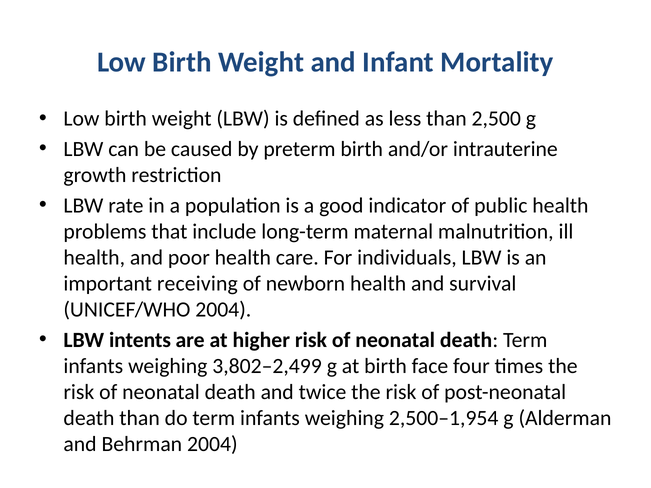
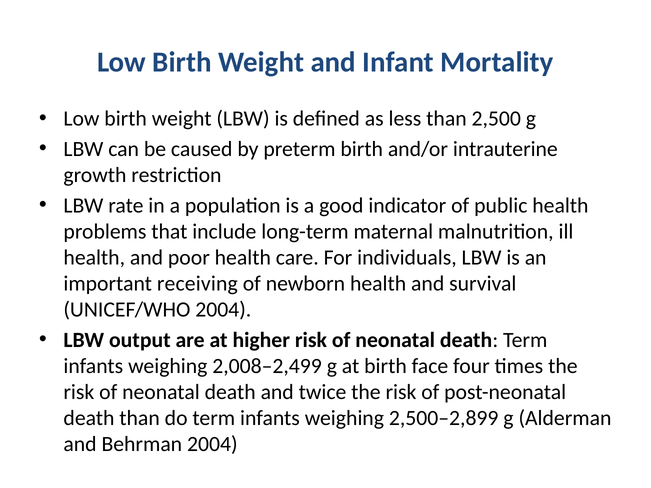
intents: intents -> output
3,802–2,499: 3,802–2,499 -> 2,008–2,499
2,500–1,954: 2,500–1,954 -> 2,500–2,899
